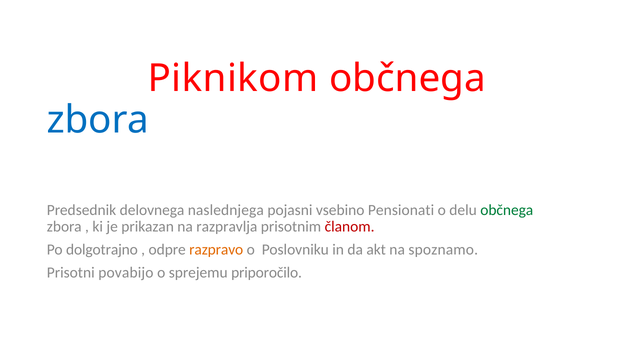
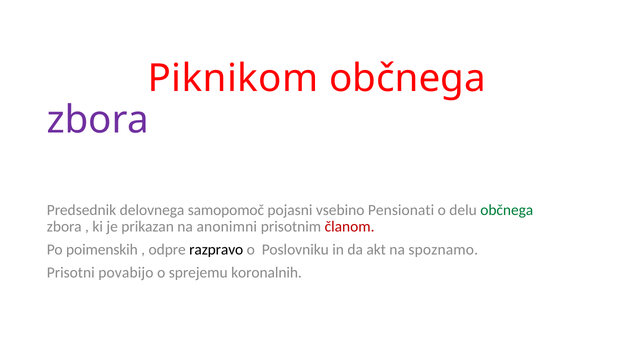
zbora at (98, 120) colour: blue -> purple
naslednjega: naslednjega -> samopomoč
razpravlja: razpravlja -> anonimni
dolgotrajno: dolgotrajno -> poimenskih
razpravo colour: orange -> black
priporočilo: priporočilo -> koronalnih
